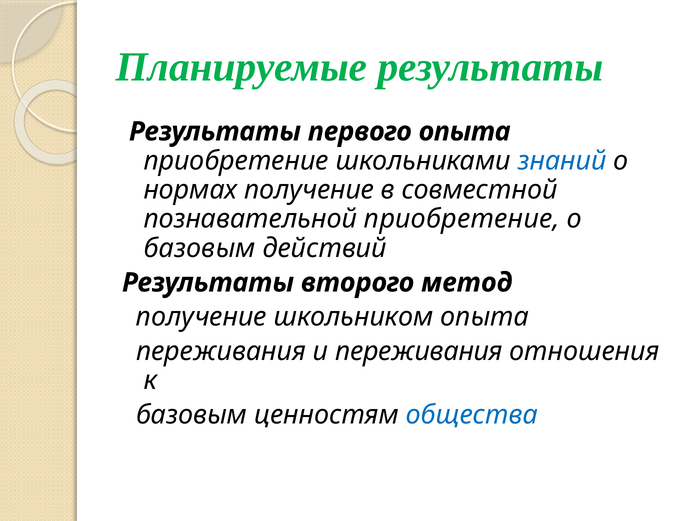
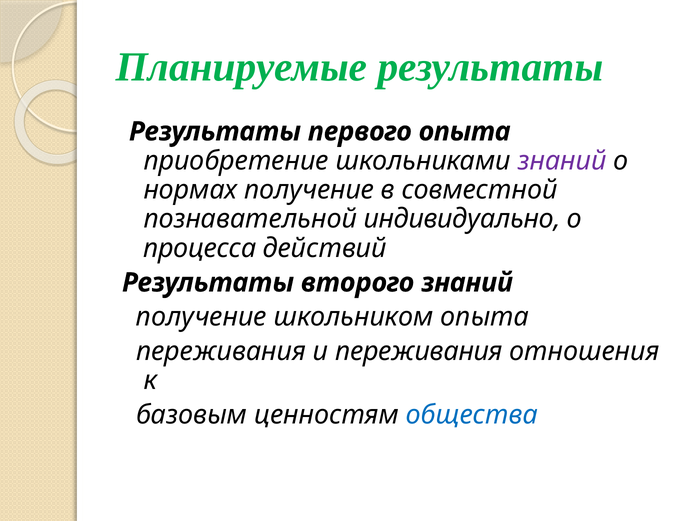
знаний at (562, 161) colour: blue -> purple
познавательной приобретение: приобретение -> индивидуально
базовым at (200, 248): базовым -> процесса
второго метод: метод -> знаний
